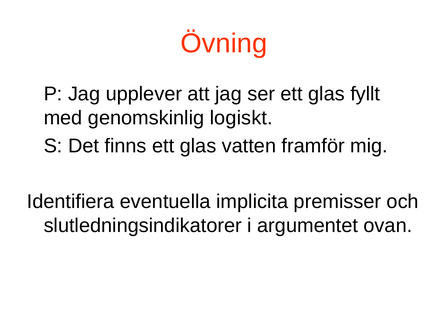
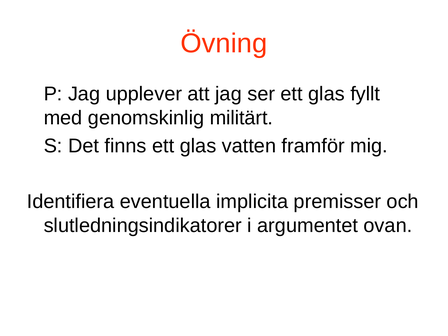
logiskt: logiskt -> militärt
